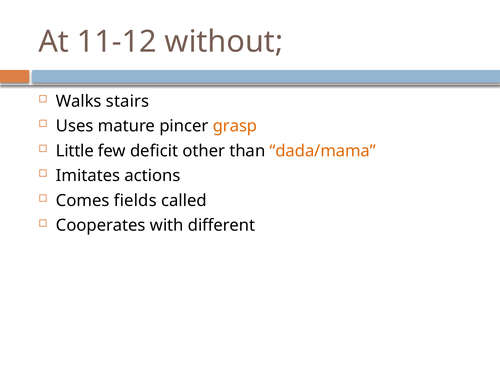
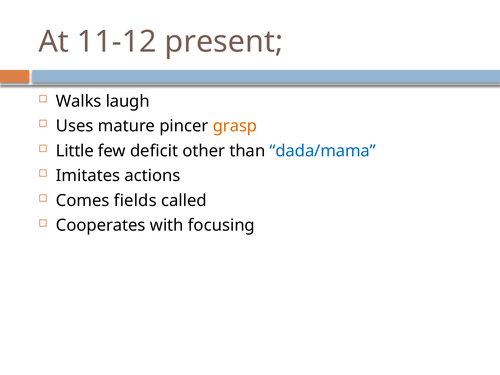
without: without -> present
stairs: stairs -> laugh
dada/mama colour: orange -> blue
different: different -> focusing
